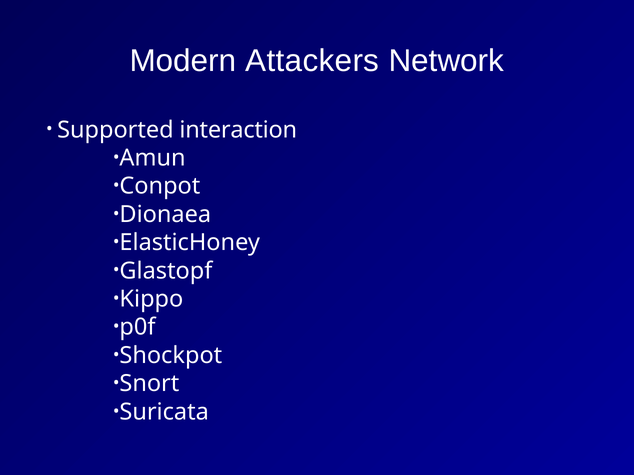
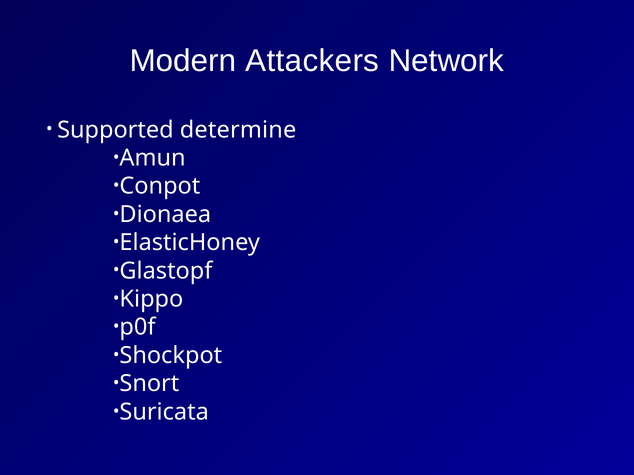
interaction: interaction -> determine
